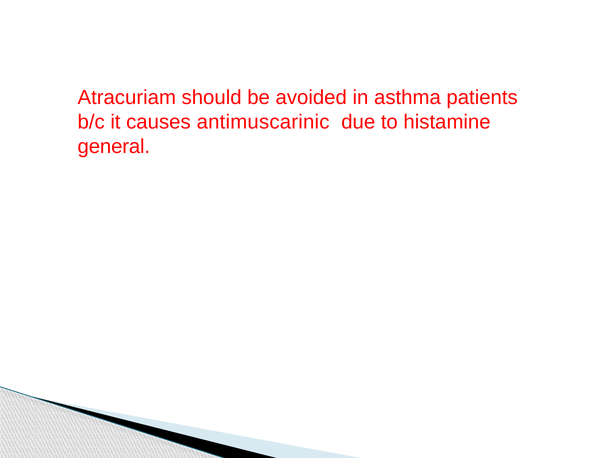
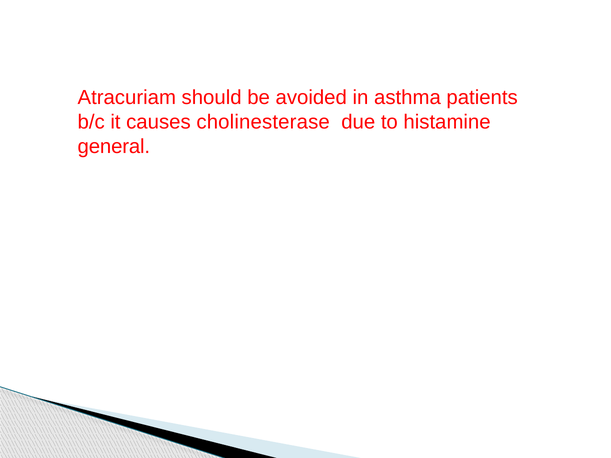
antimuscarinic: antimuscarinic -> cholinesterase
